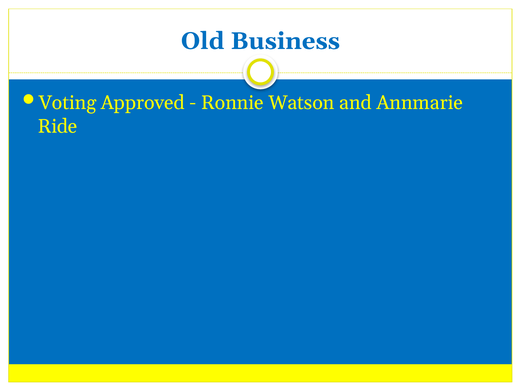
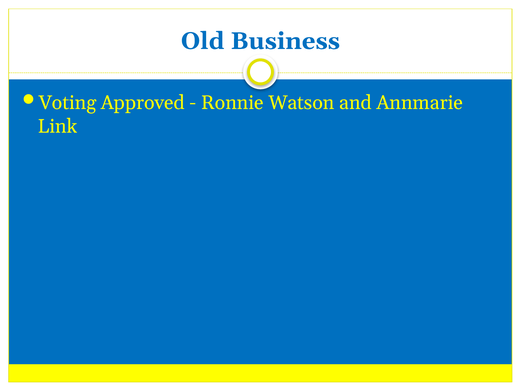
Ride: Ride -> Link
